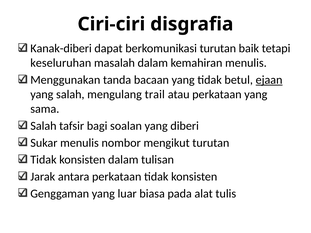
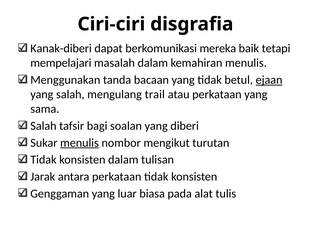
berkomunikasi turutan: turutan -> mereka
keseluruhan: keseluruhan -> mempelajari
menulis at (79, 143) underline: none -> present
